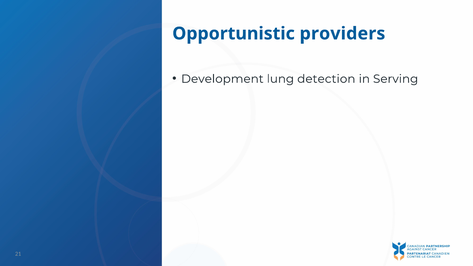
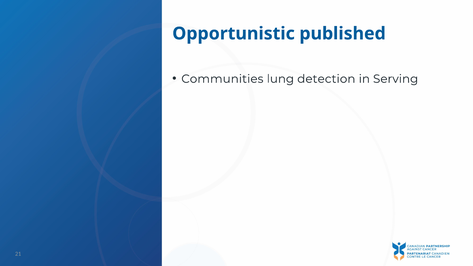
providers: providers -> published
Development: Development -> Communities
